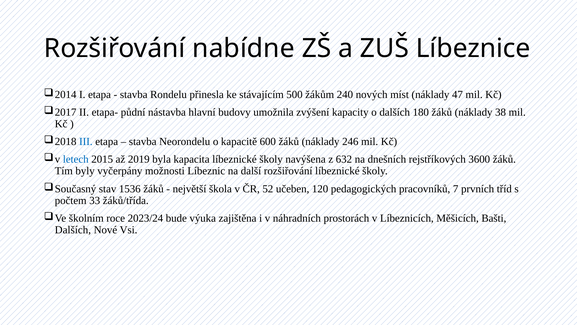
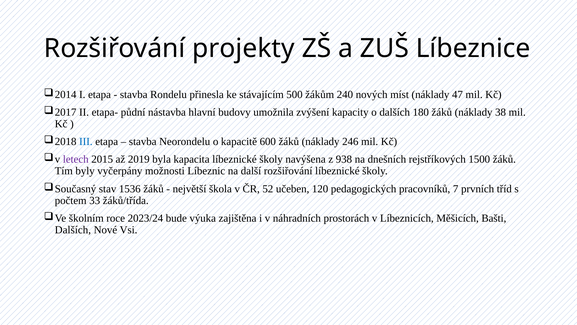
nabídne: nabídne -> projekty
letech colour: blue -> purple
632: 632 -> 938
3600: 3600 -> 1500
